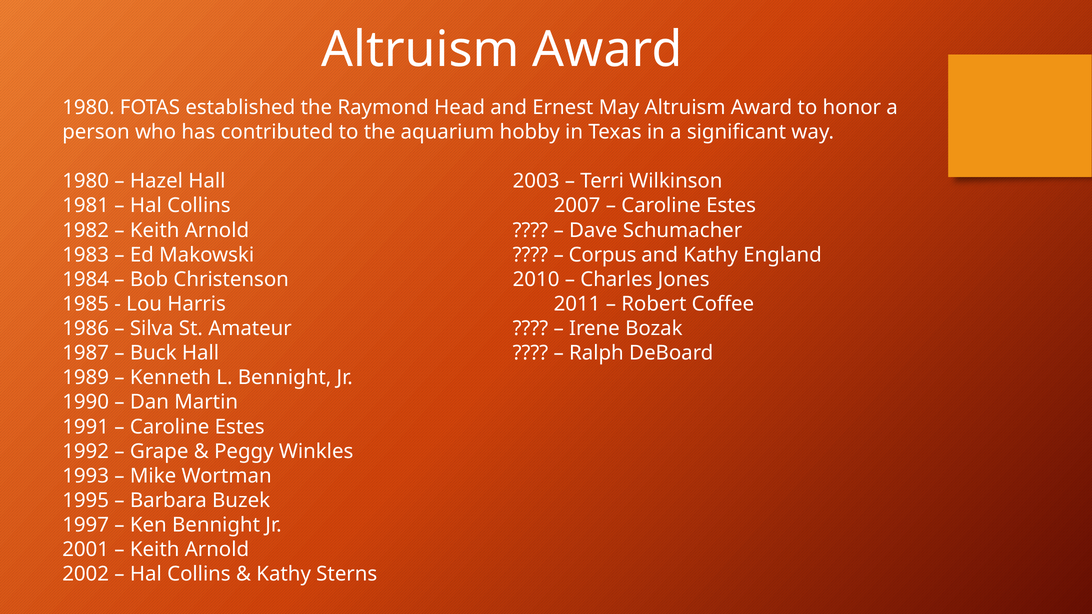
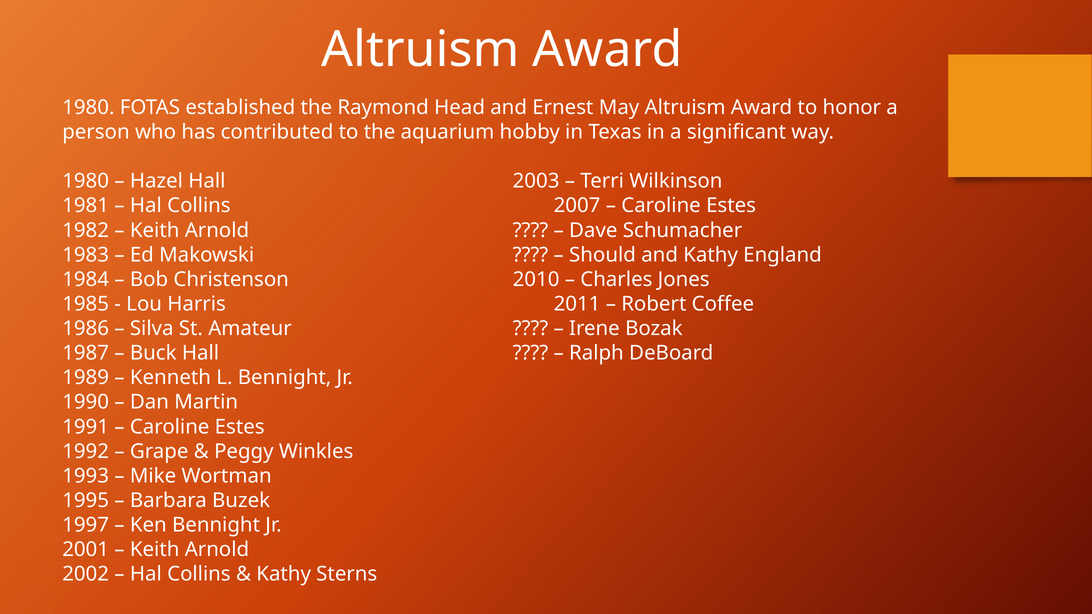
Corpus: Corpus -> Should
